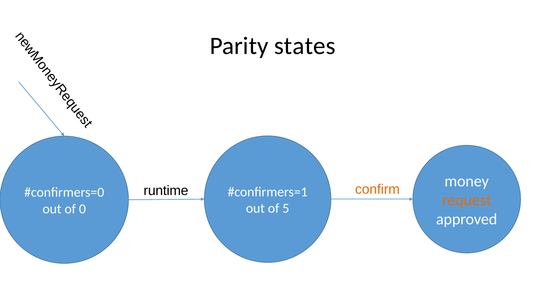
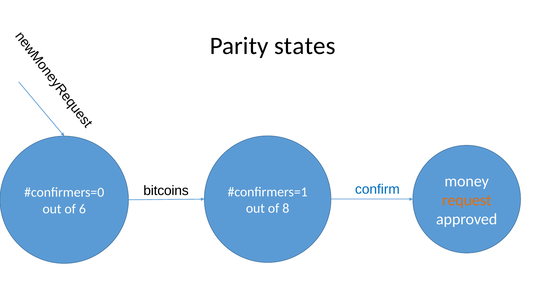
confirm colour: orange -> blue
runtime: runtime -> bitcoins
5: 5 -> 8
0: 0 -> 6
